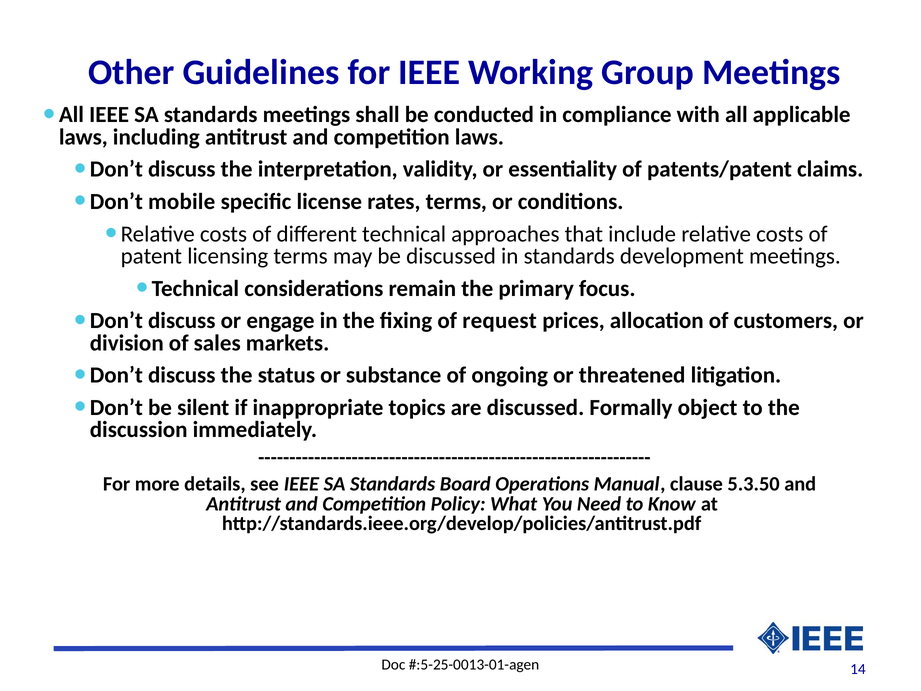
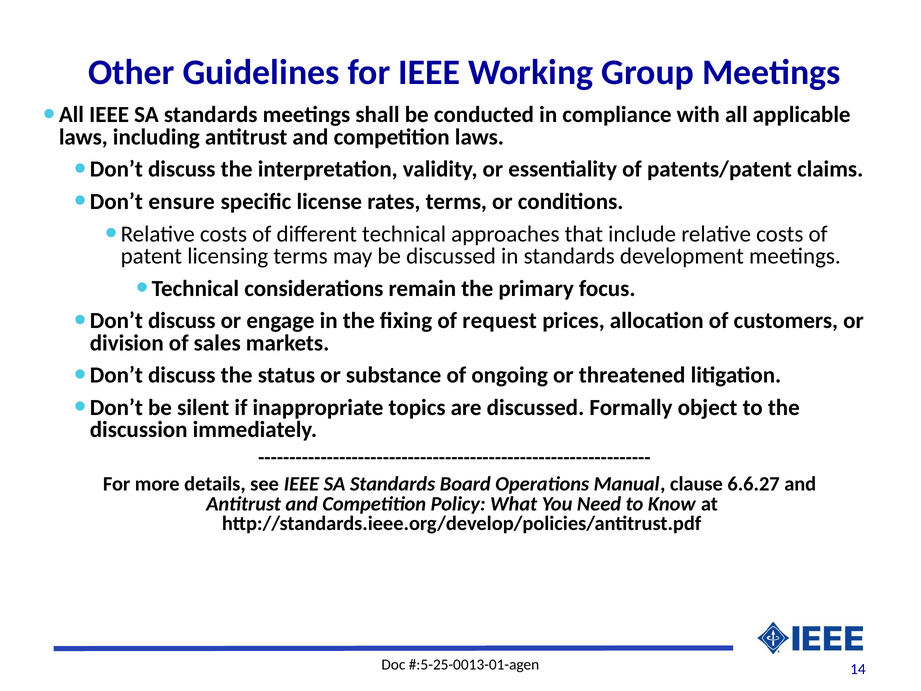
mobile: mobile -> ensure
5.3.50: 5.3.50 -> 6.6.27
